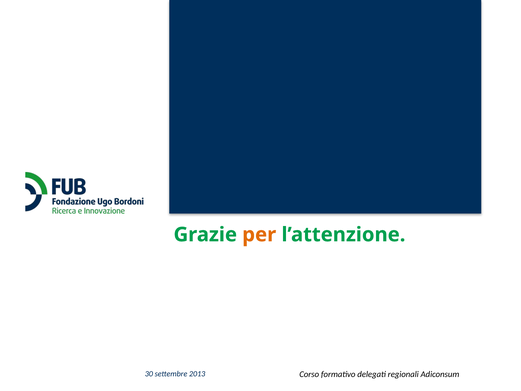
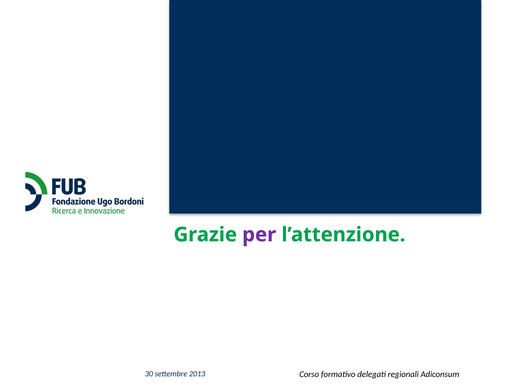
per colour: orange -> purple
